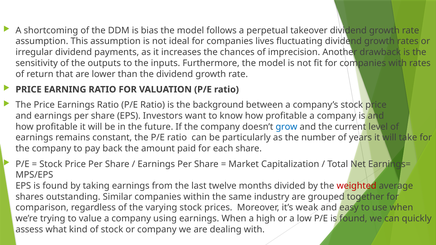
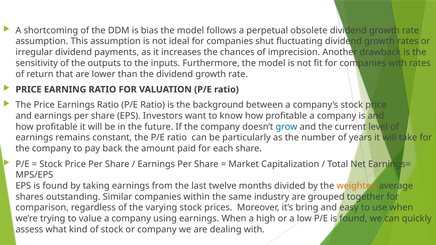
takeover: takeover -> obsolete
lives: lives -> shut
weighted colour: red -> orange
weak: weak -> bring
